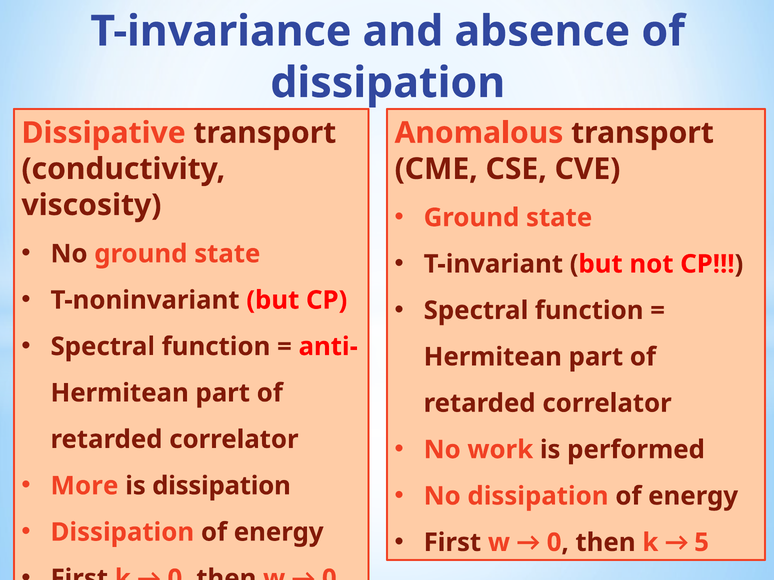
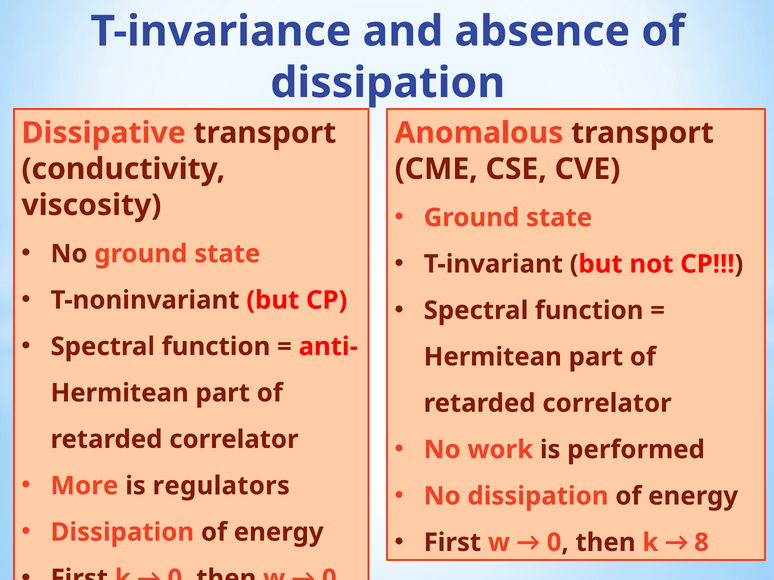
is dissipation: dissipation -> regulators
5: 5 -> 8
